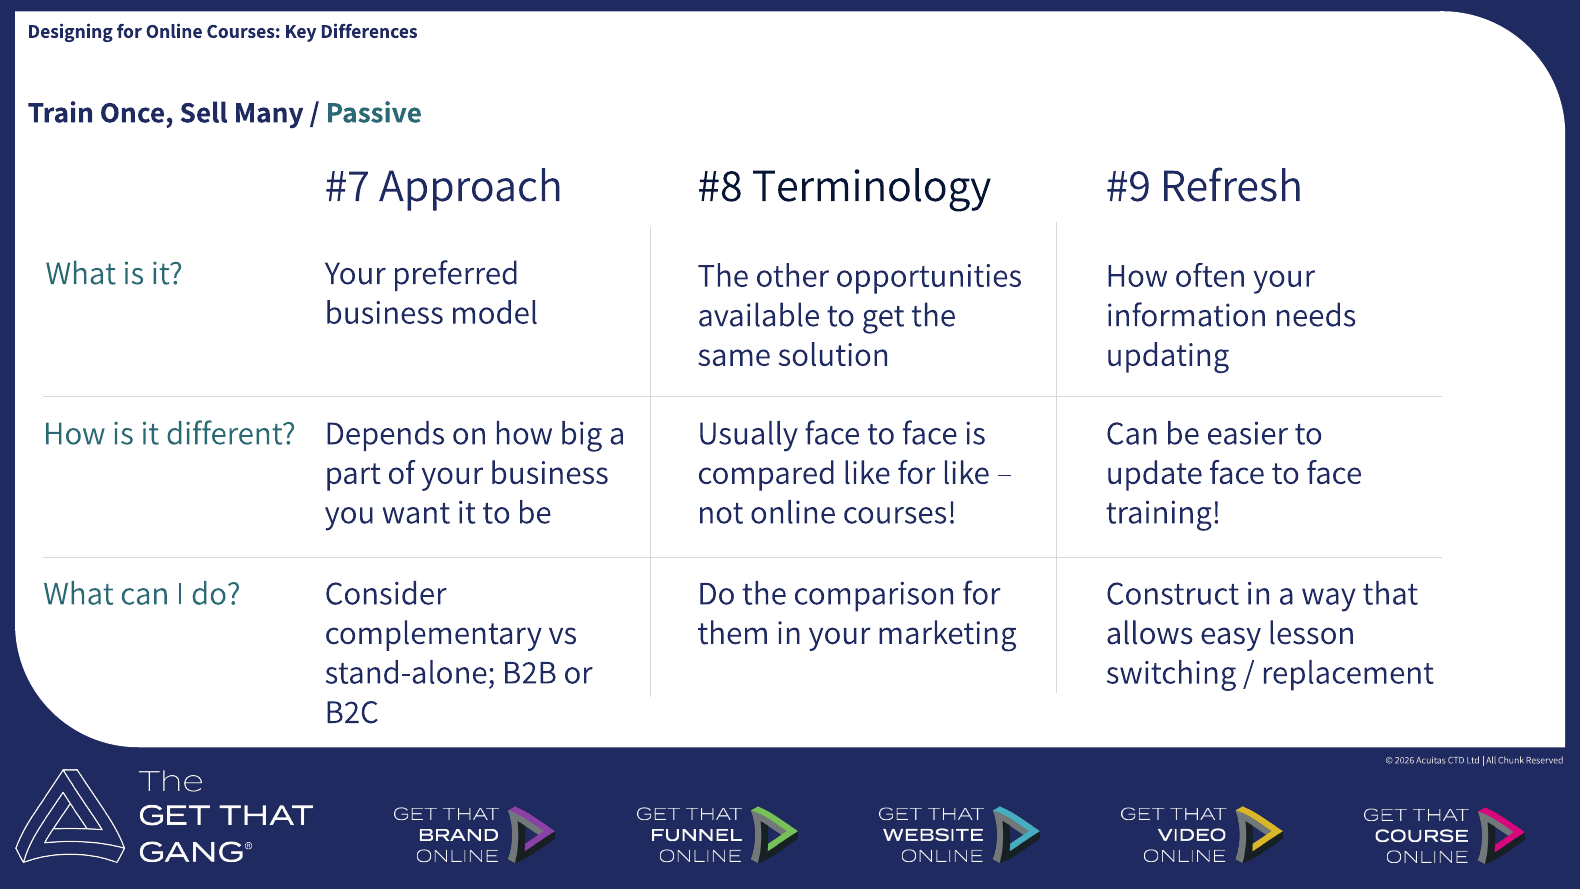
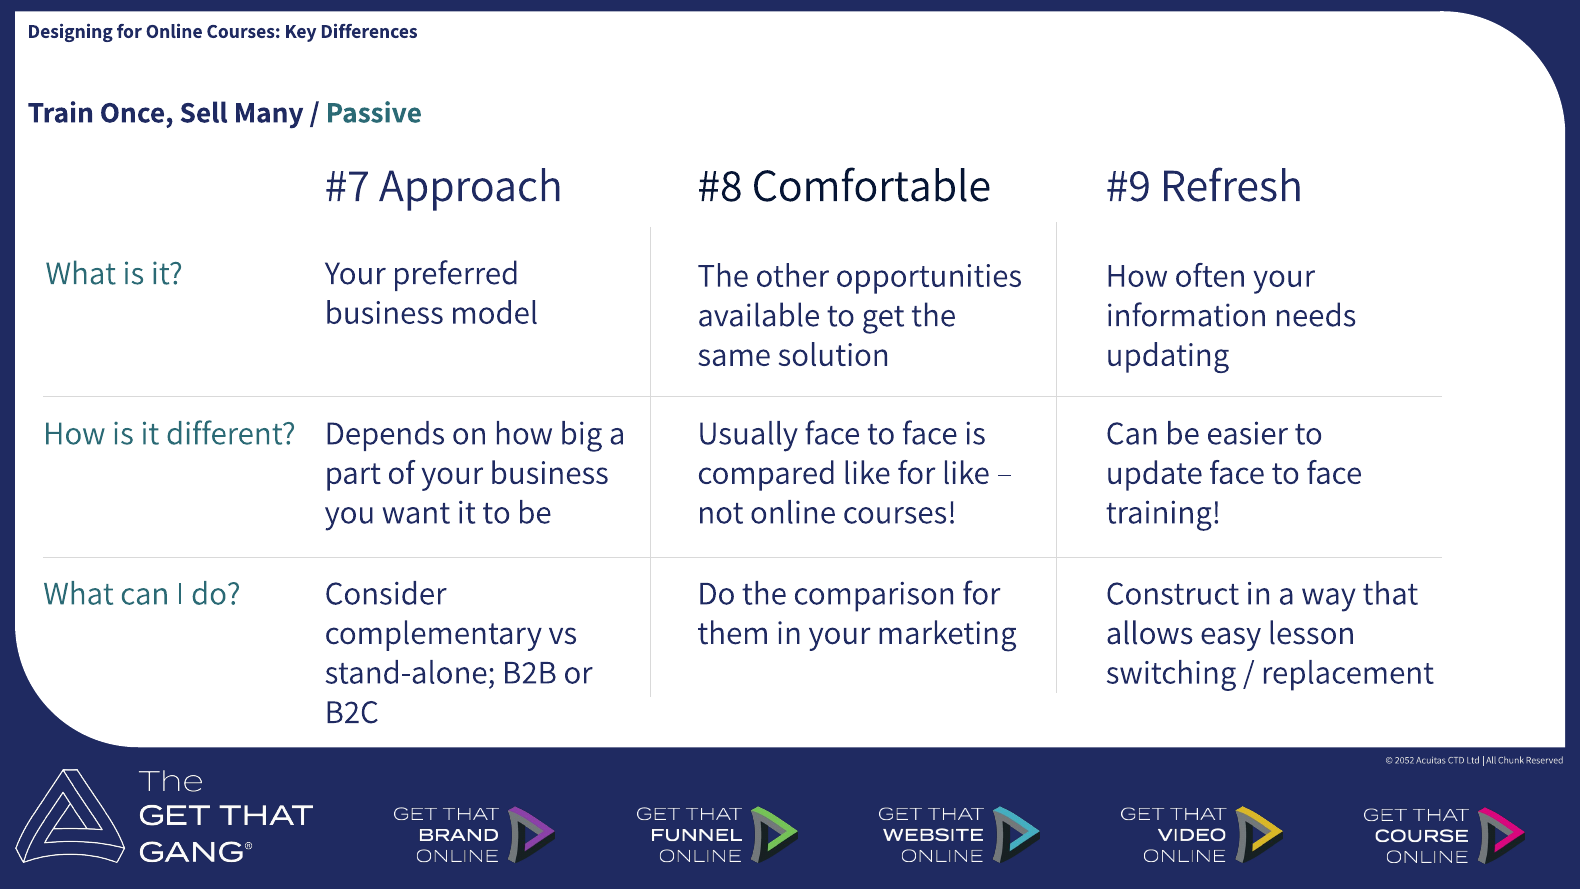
Terminology: Terminology -> Comfortable
2026: 2026 -> 2052
